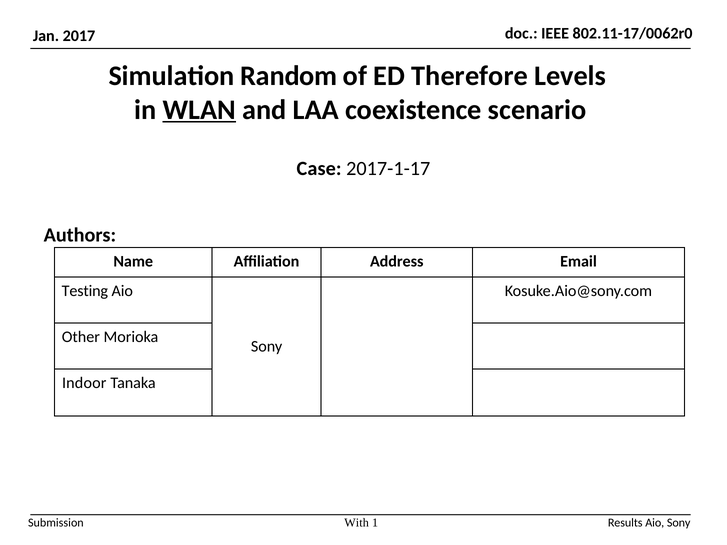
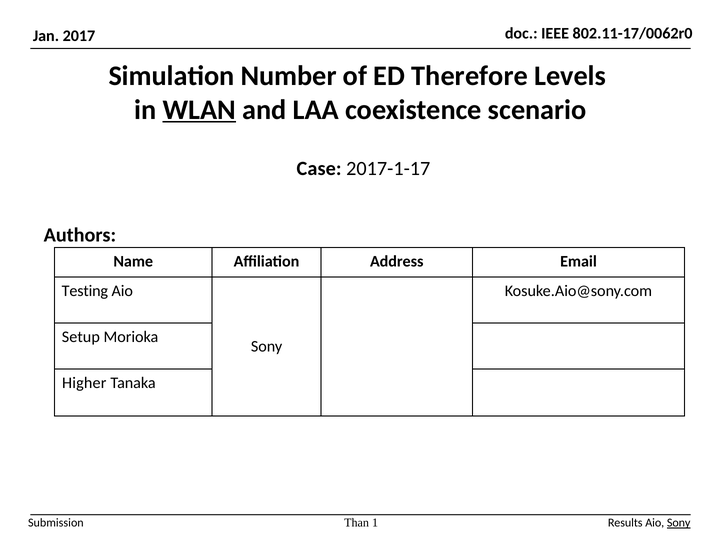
Random: Random -> Number
Other: Other -> Setup
Indoor: Indoor -> Higher
With: With -> Than
Sony at (679, 523) underline: none -> present
